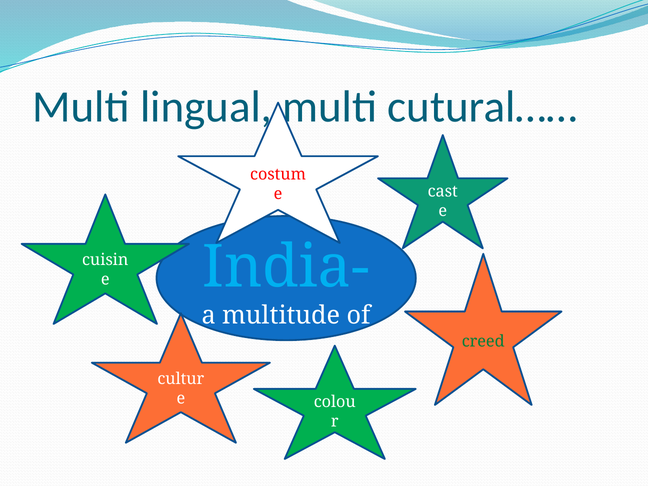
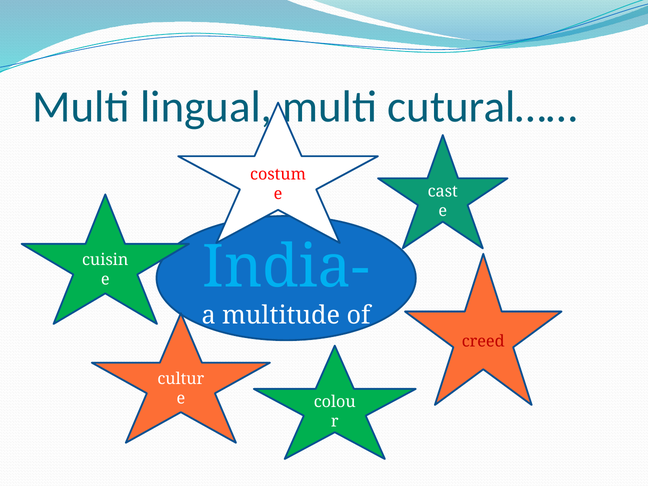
creed colour: green -> red
